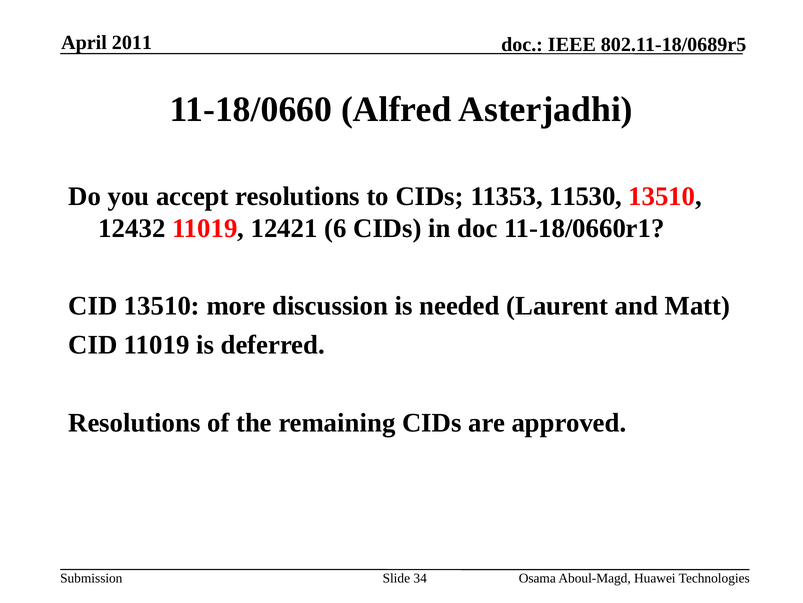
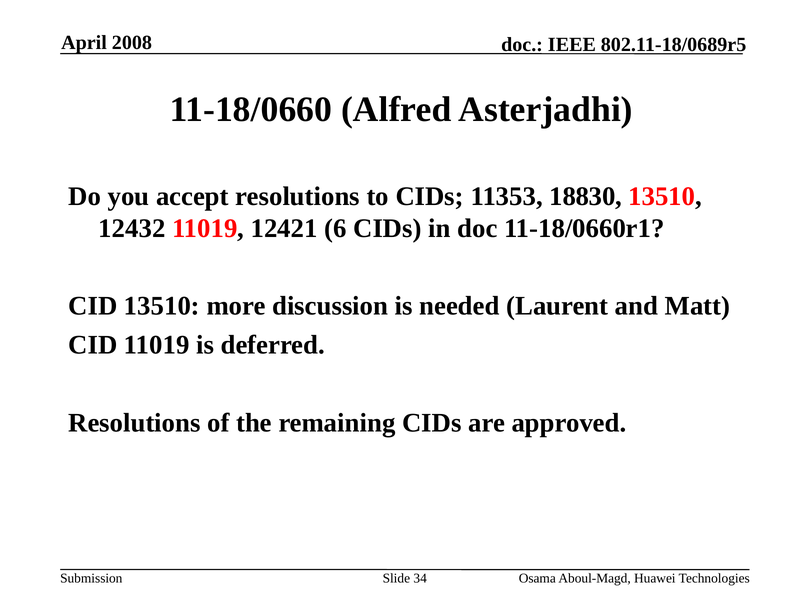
2011: 2011 -> 2008
11530: 11530 -> 18830
